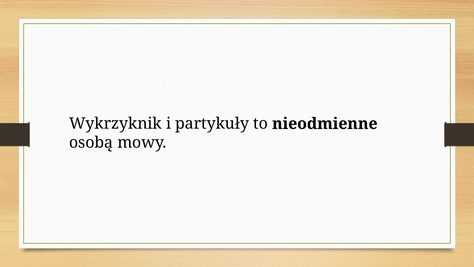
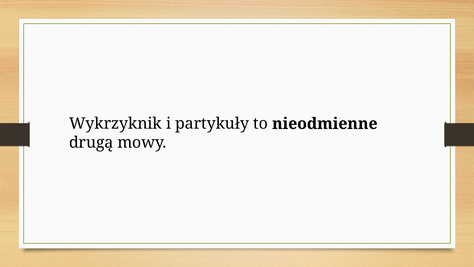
osobą: osobą -> drugą
